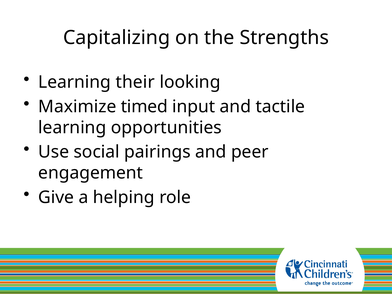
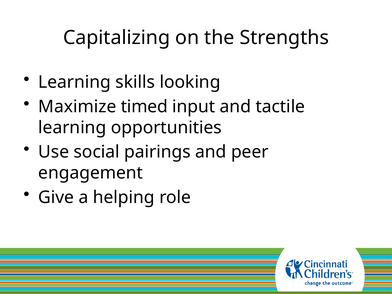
their: their -> skills
